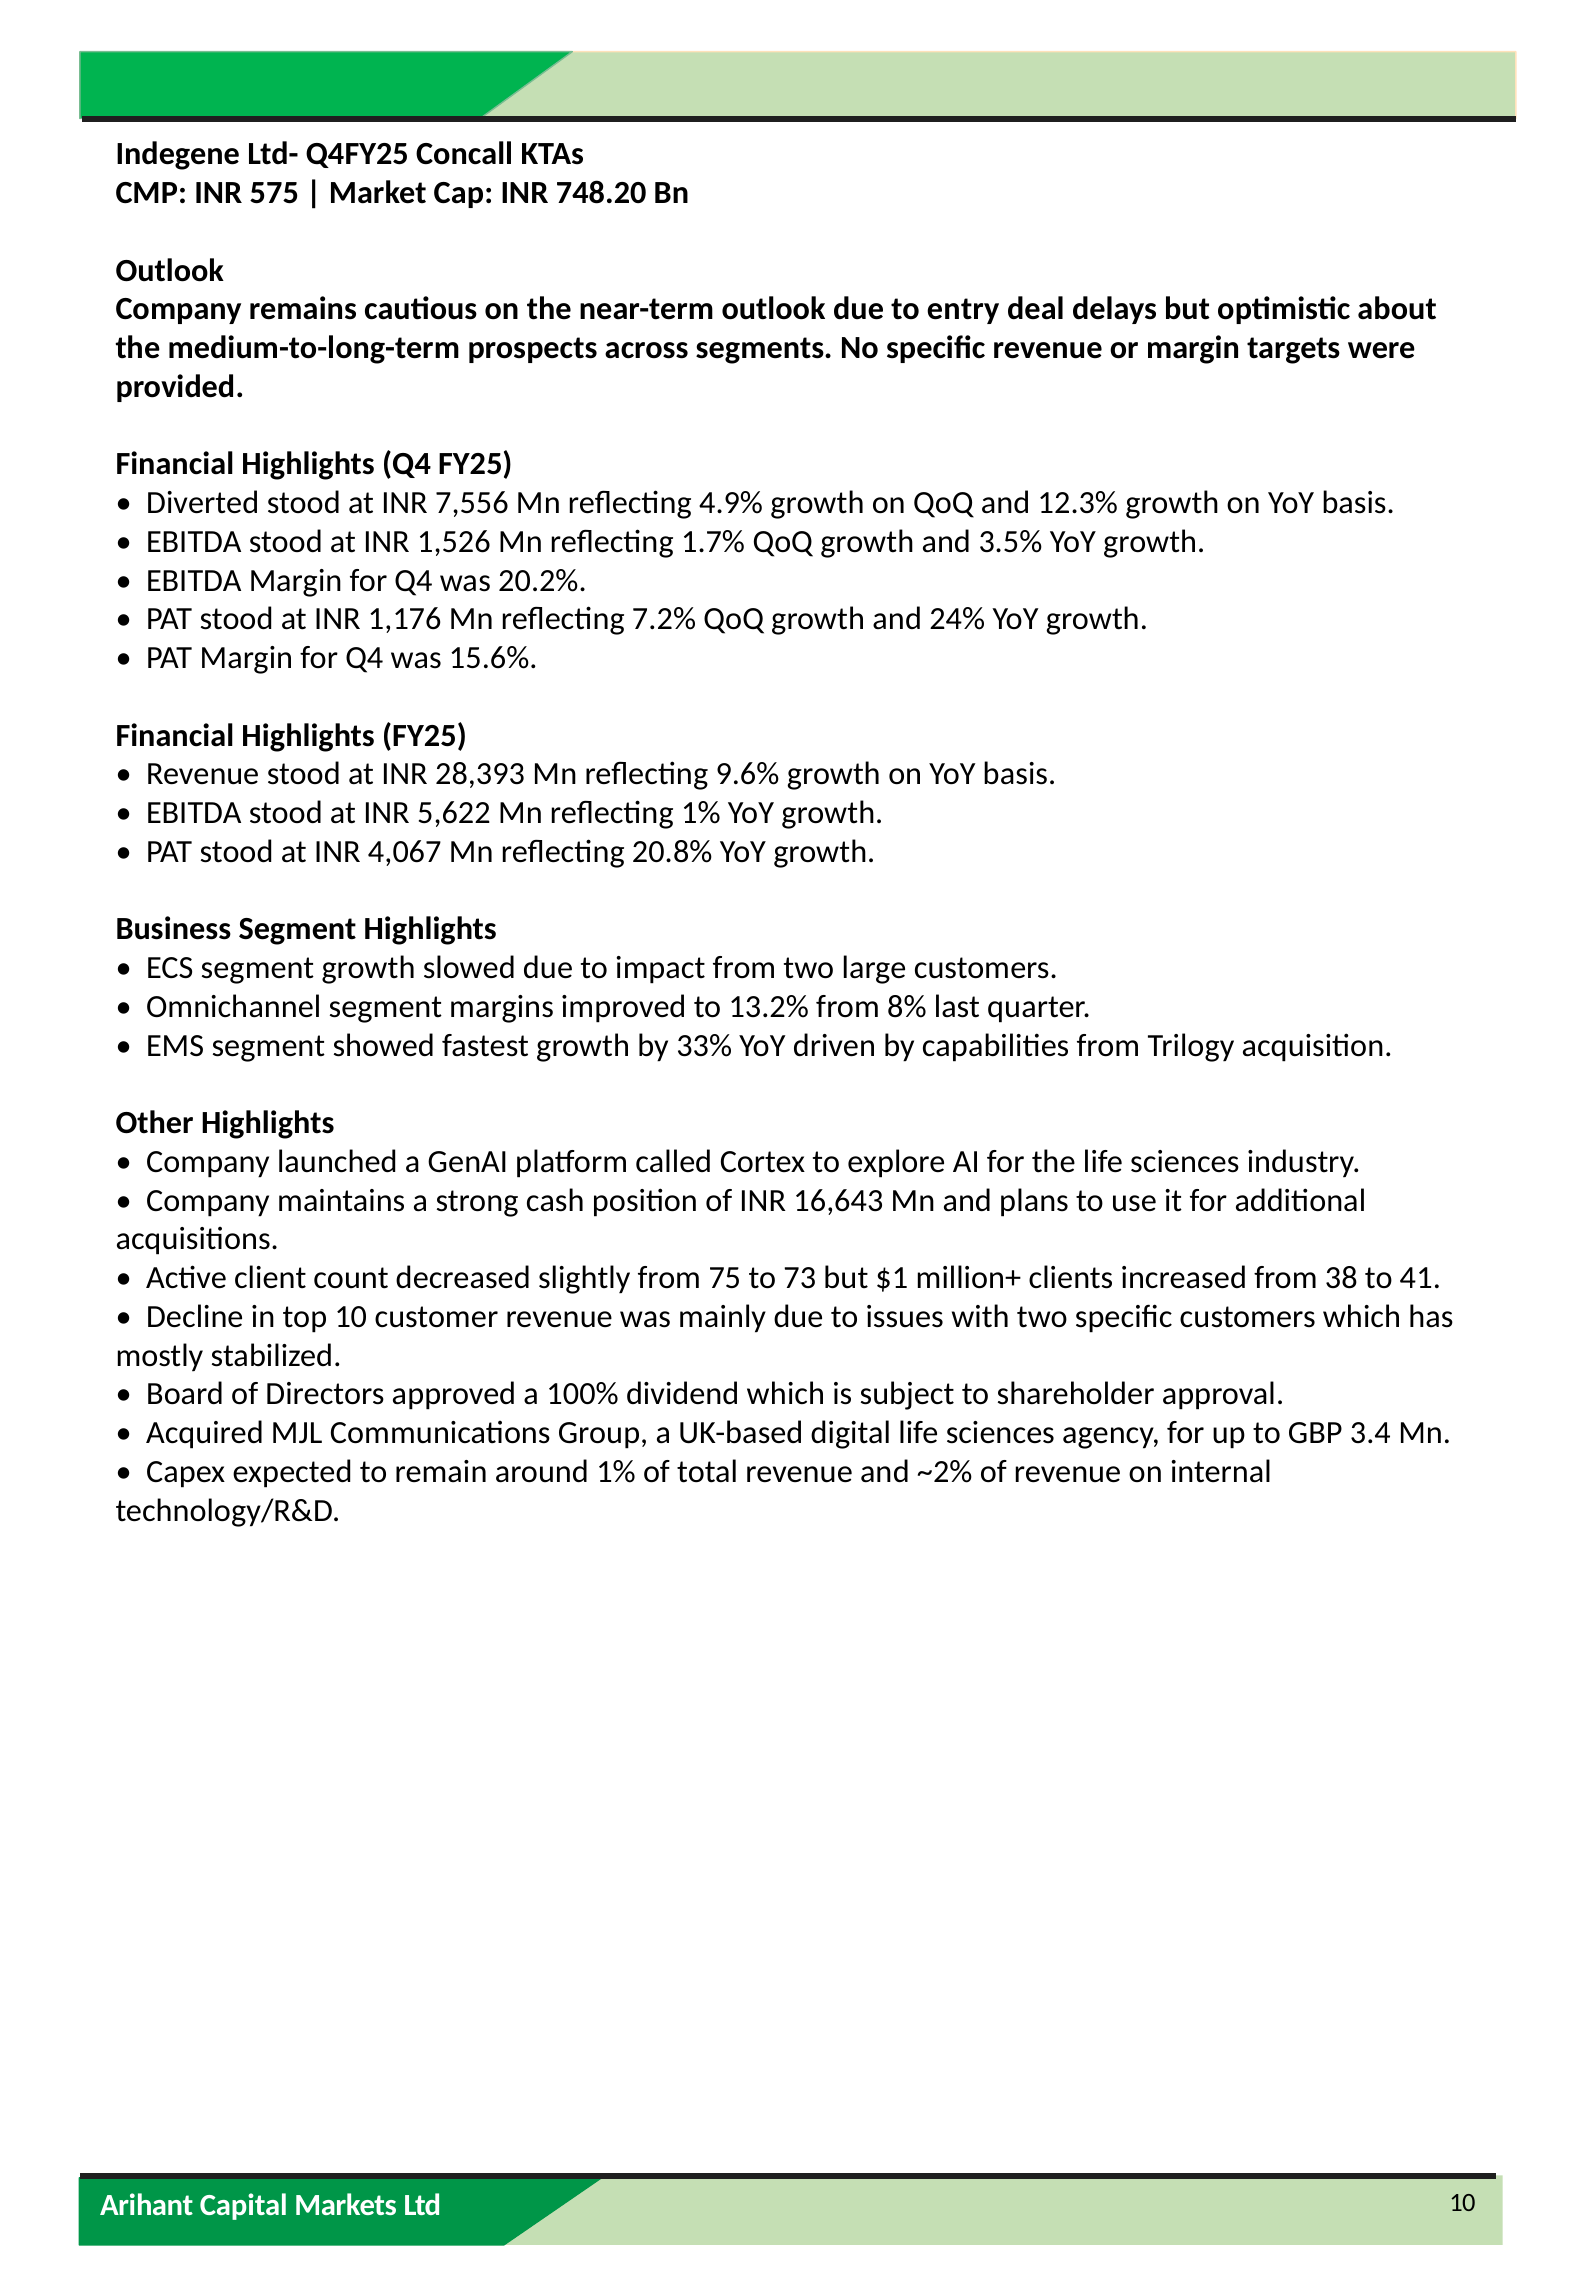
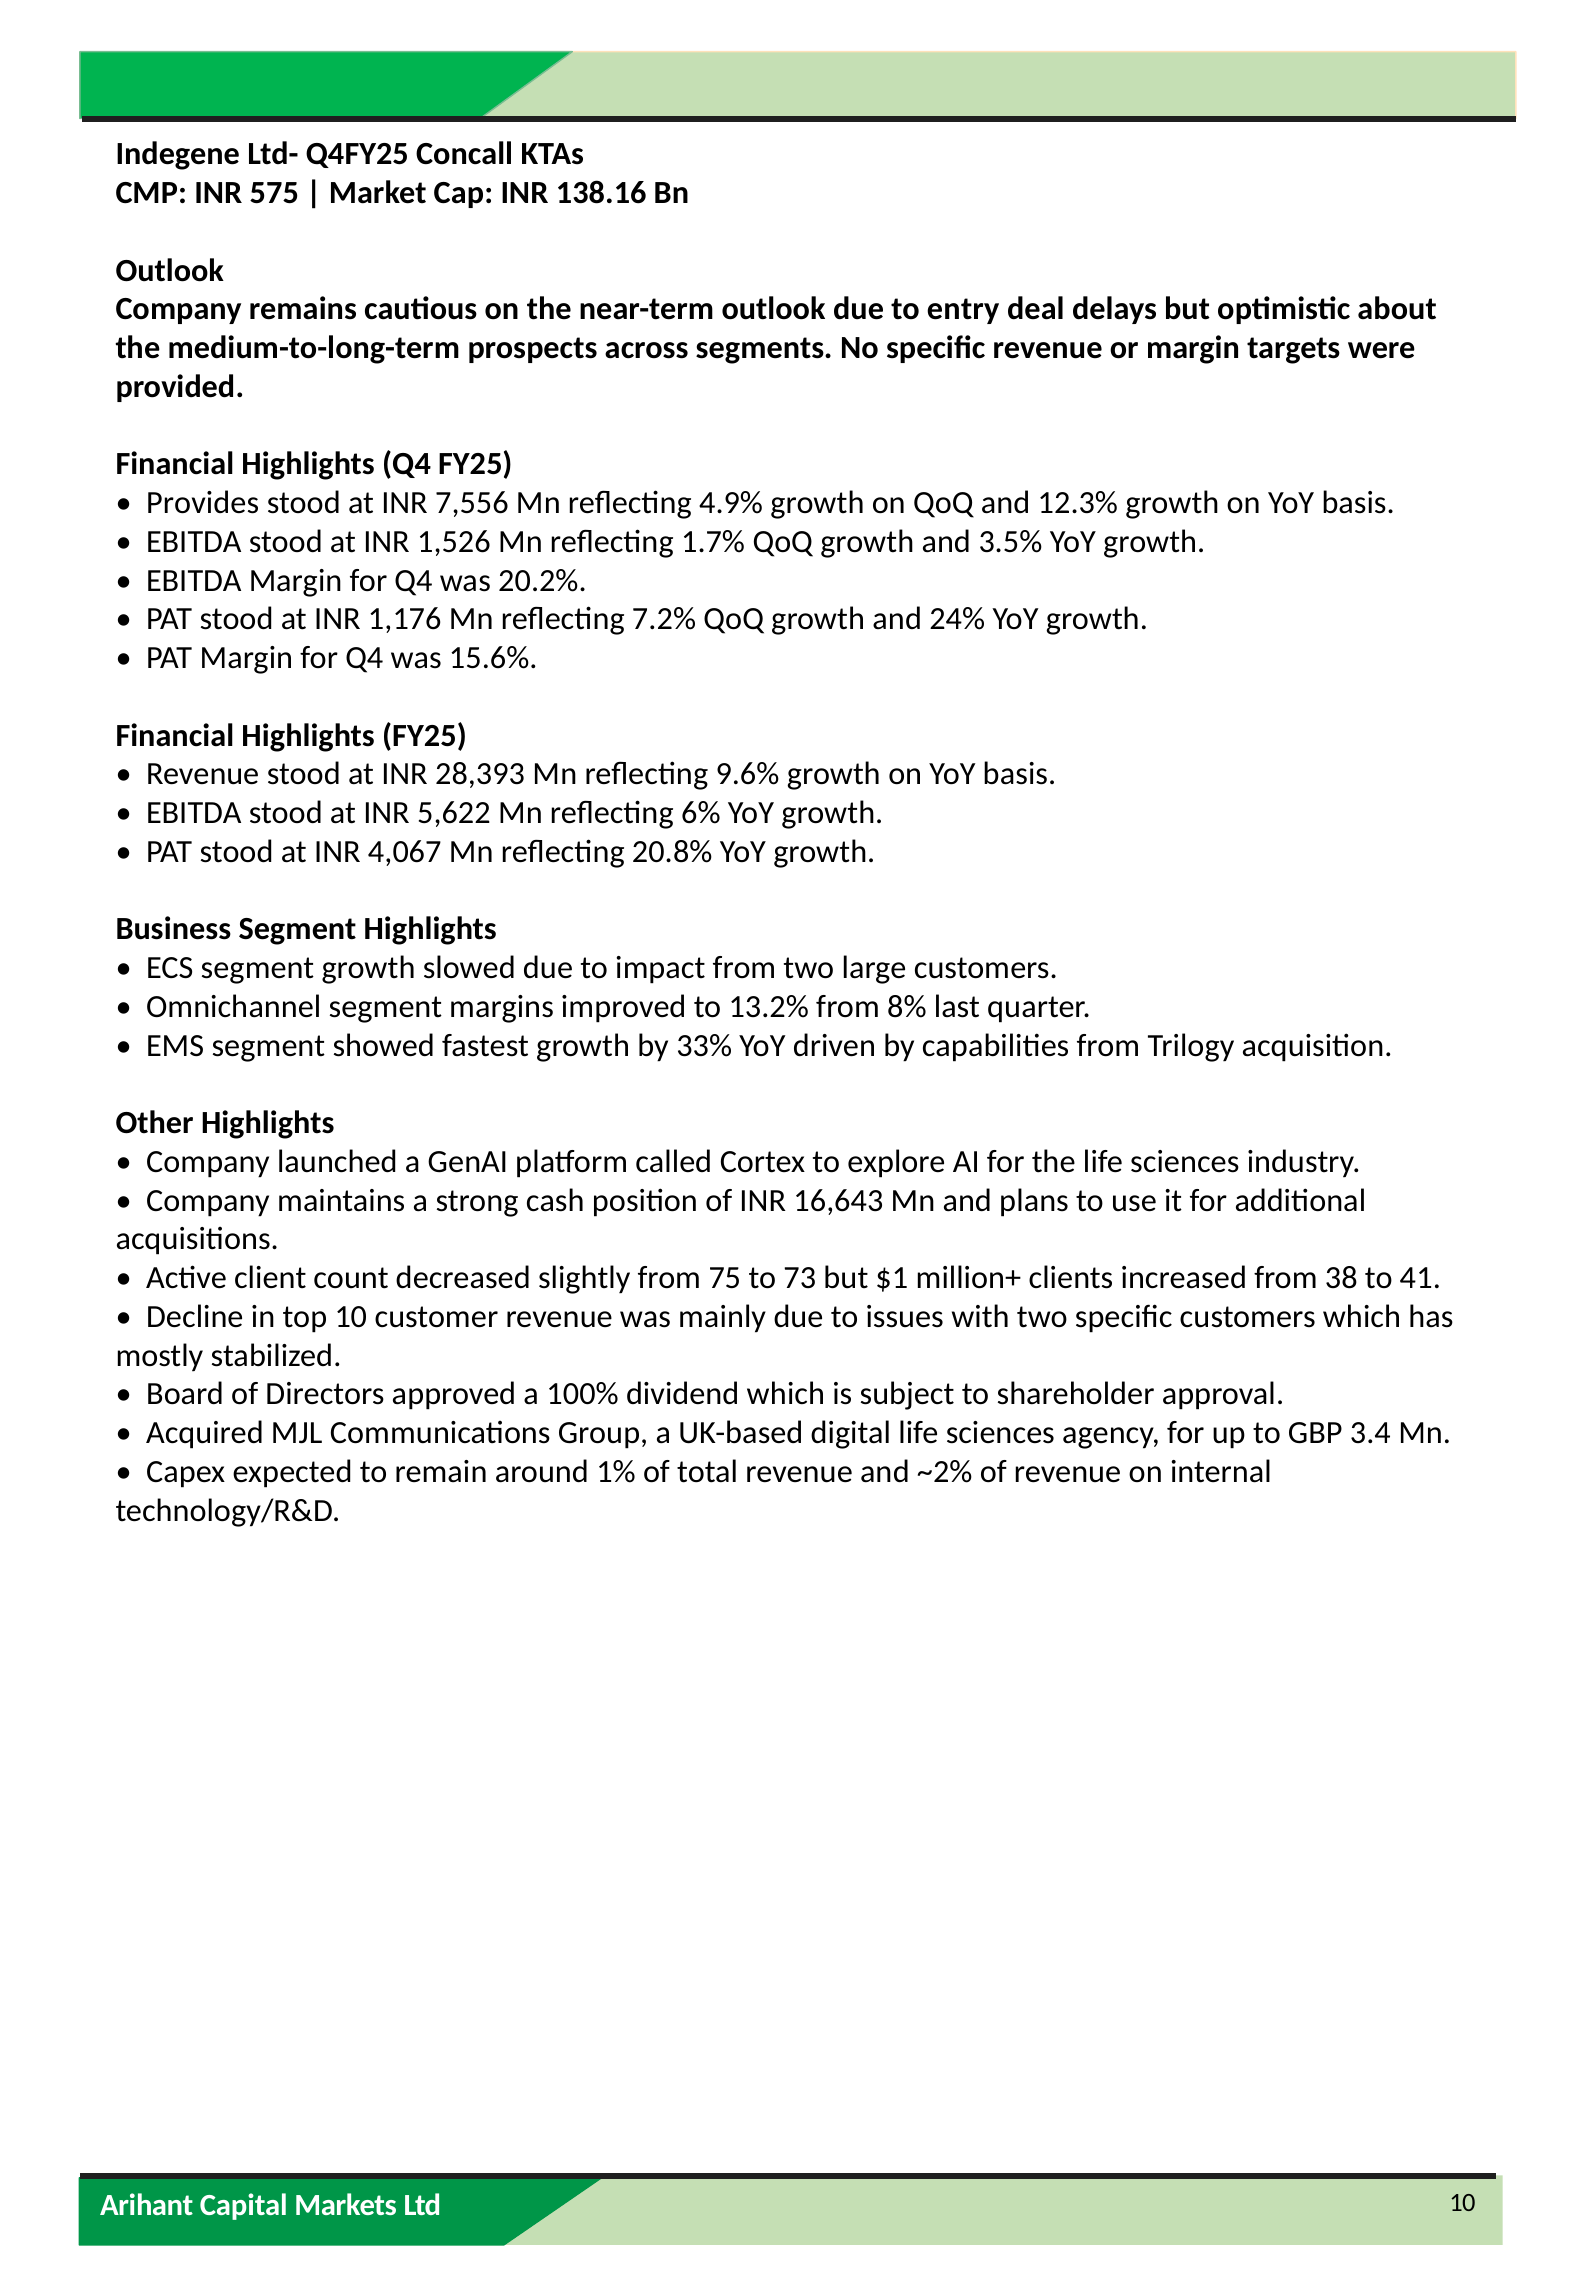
748.20: 748.20 -> 138.16
Diverted: Diverted -> Provides
reflecting 1%: 1% -> 6%
